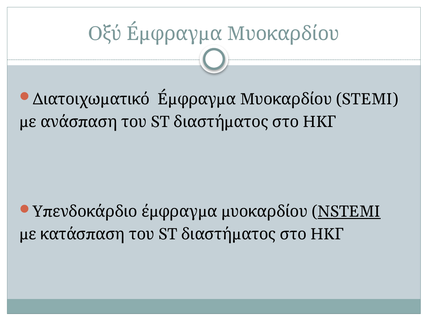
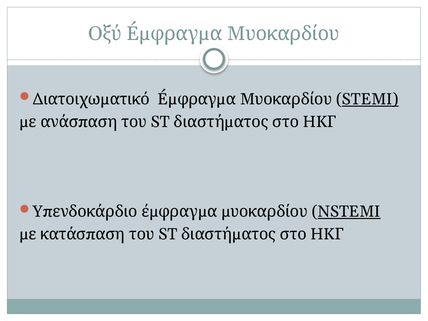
STEMI underline: none -> present
